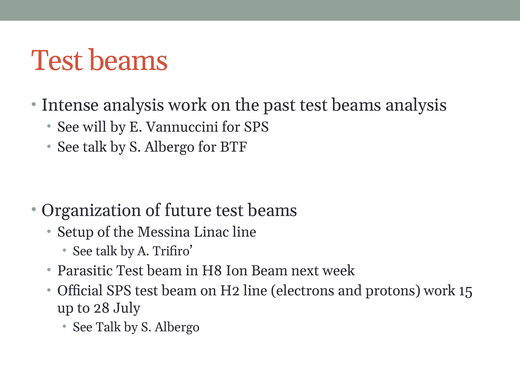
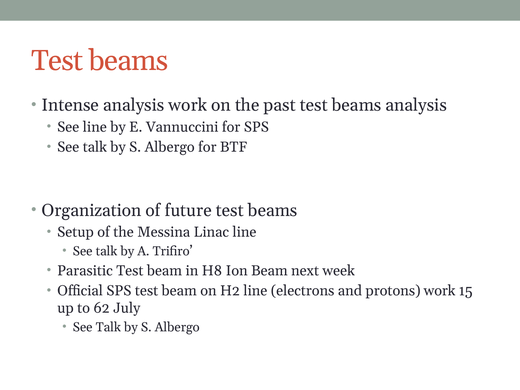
See will: will -> line
28: 28 -> 62
